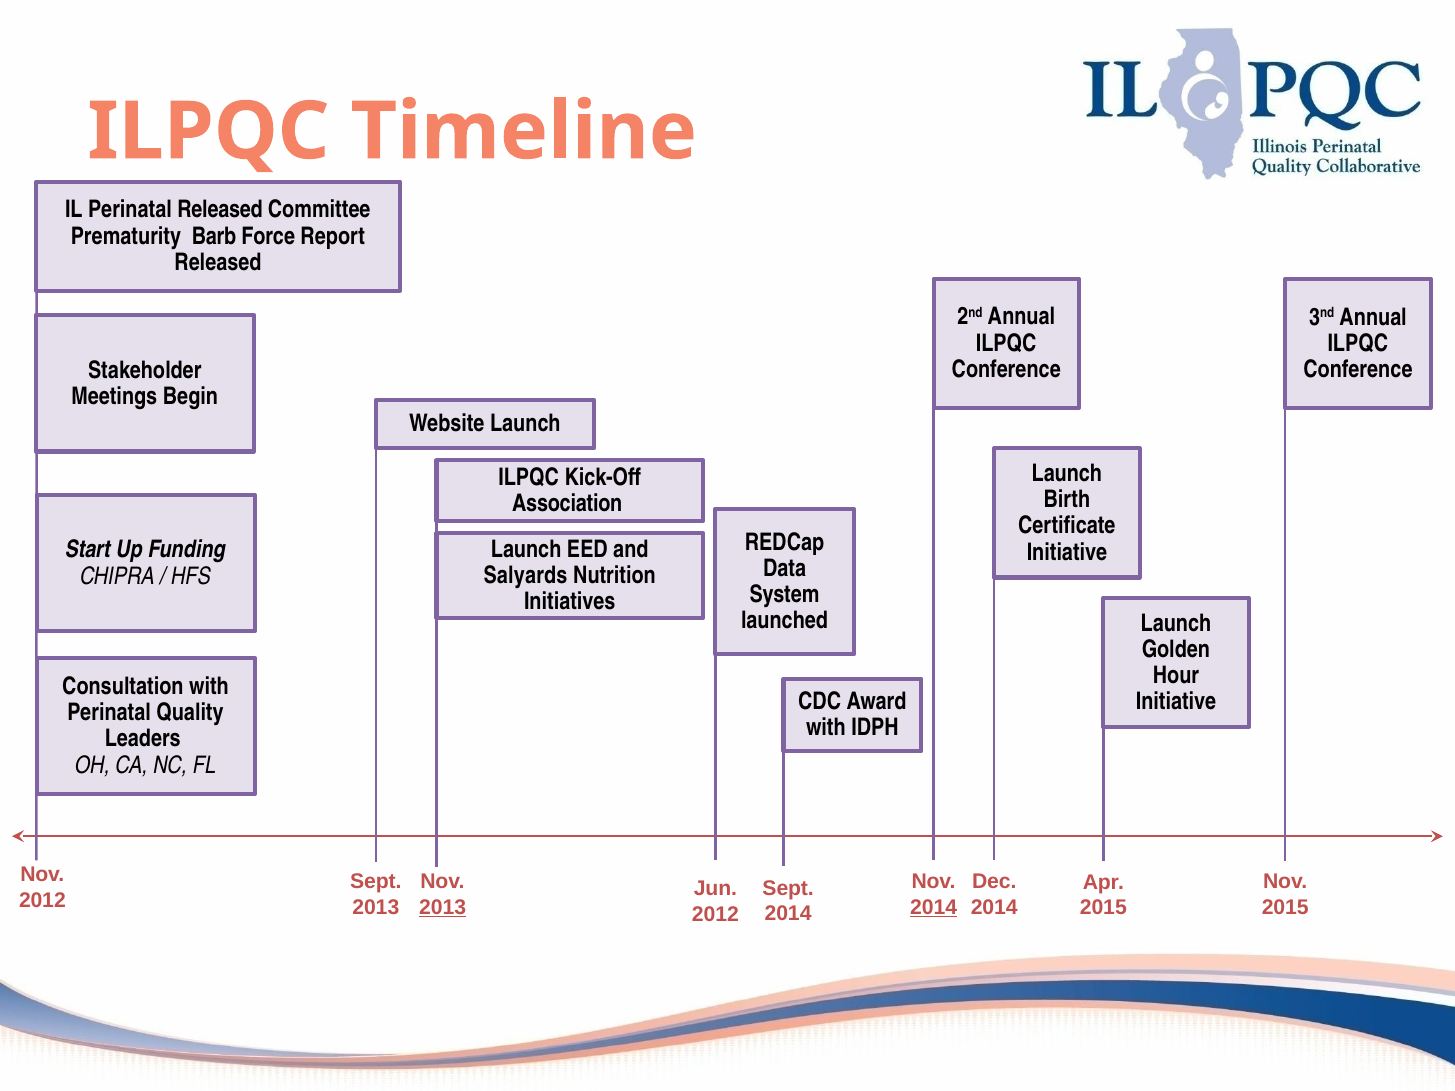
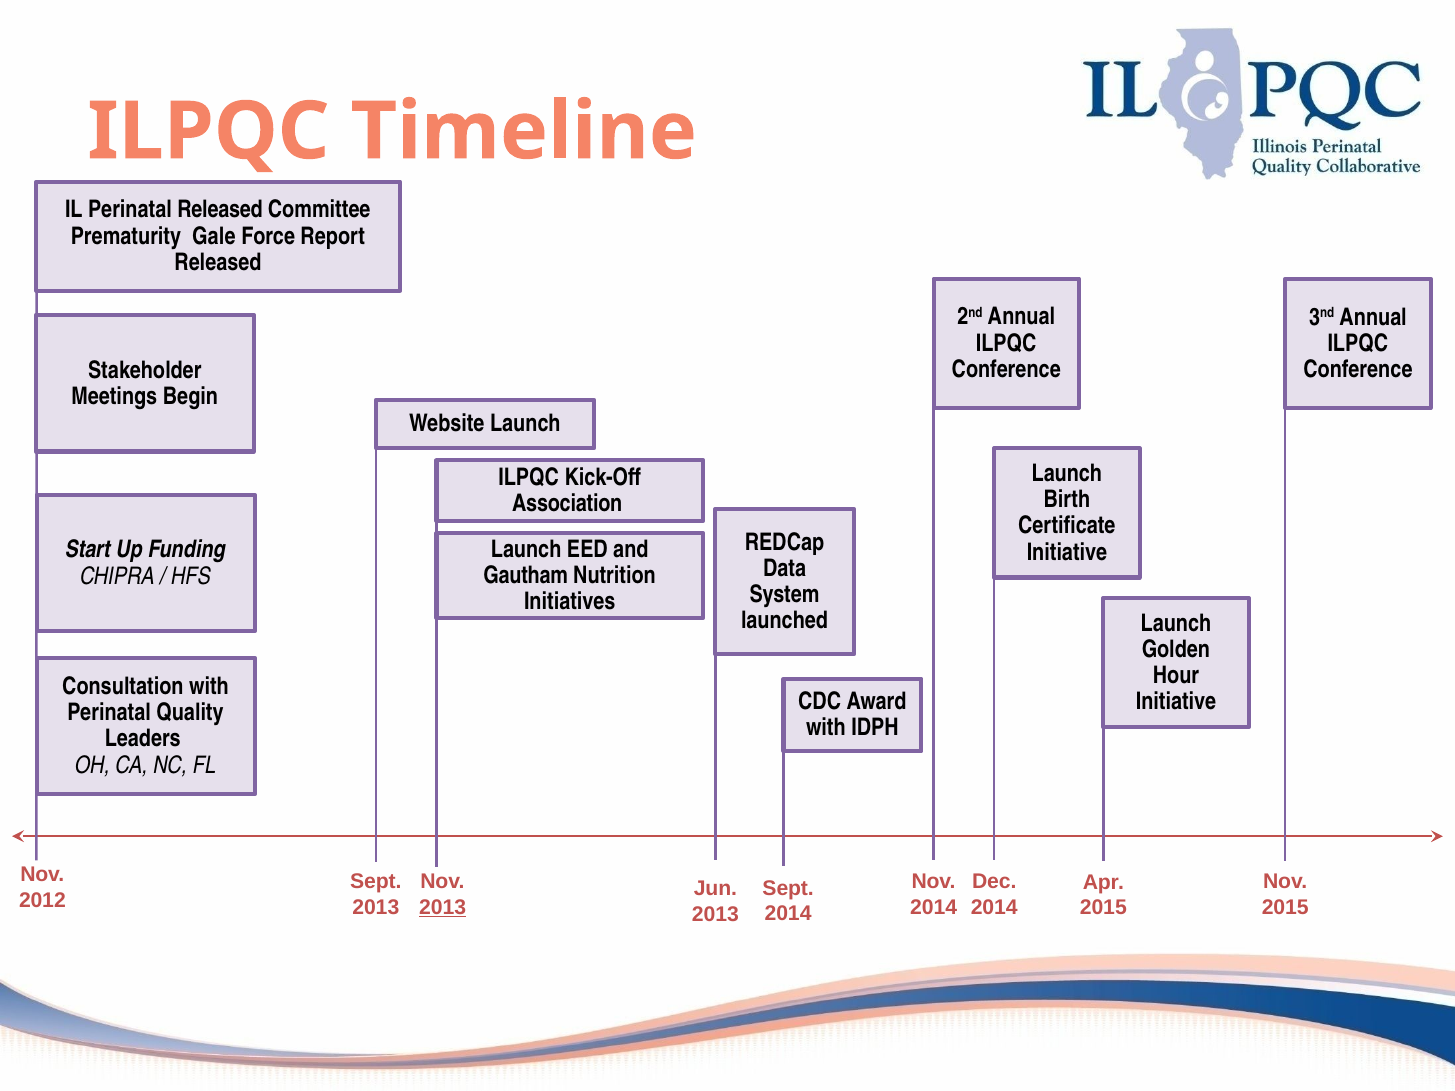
Barb: Barb -> Gale
Salyards: Salyards -> Gautham
2014 at (934, 907) underline: present -> none
2012 at (715, 914): 2012 -> 2013
